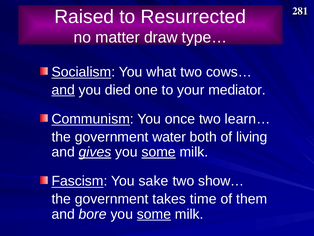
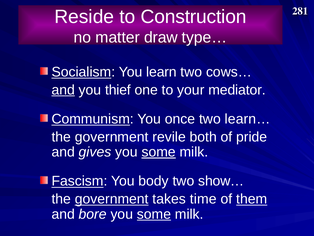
Raised: Raised -> Reside
Resurrected: Resurrected -> Construction
what: what -> learn
died: died -> thief
water: water -> revile
living: living -> pride
gives underline: present -> none
sake: sake -> body
government at (112, 199) underline: none -> present
them underline: none -> present
